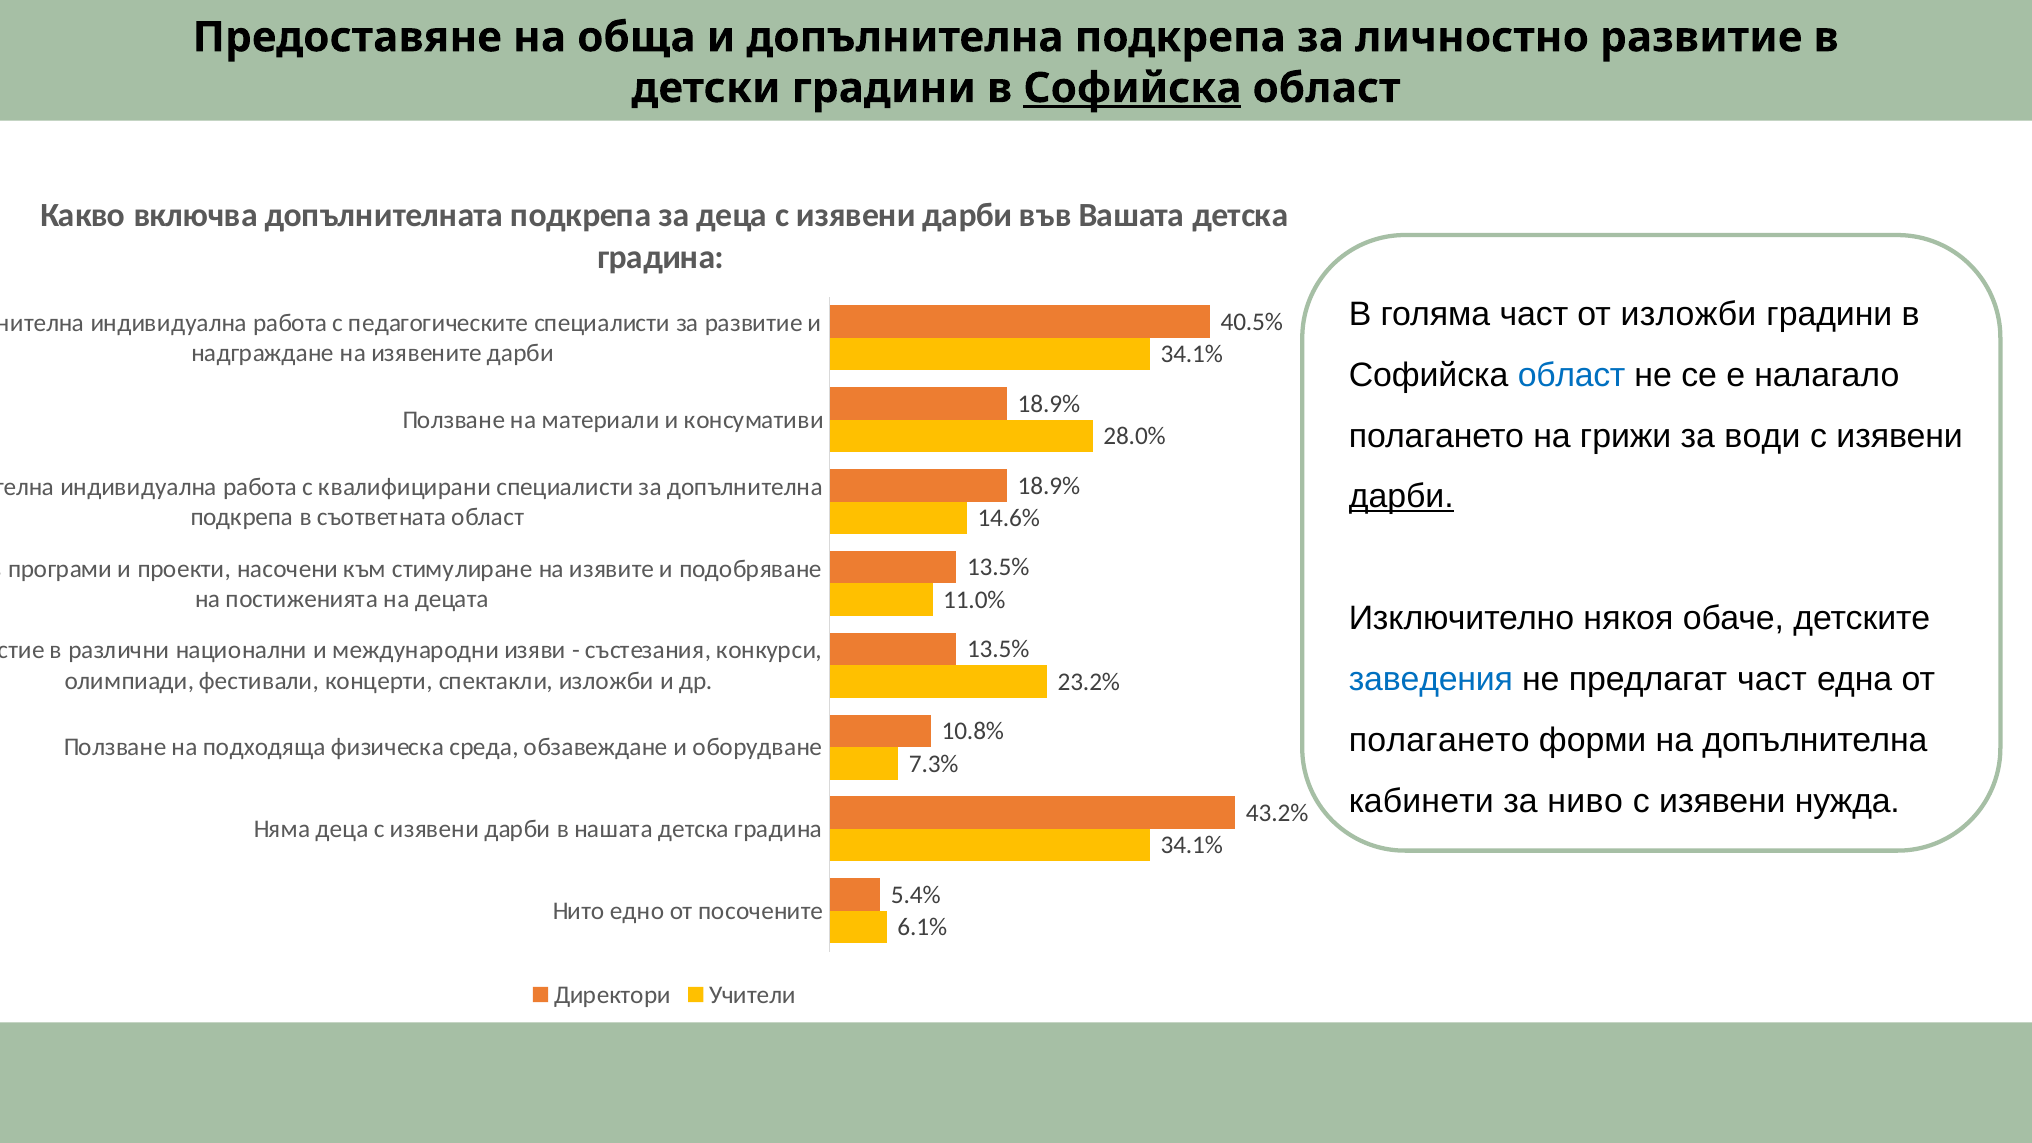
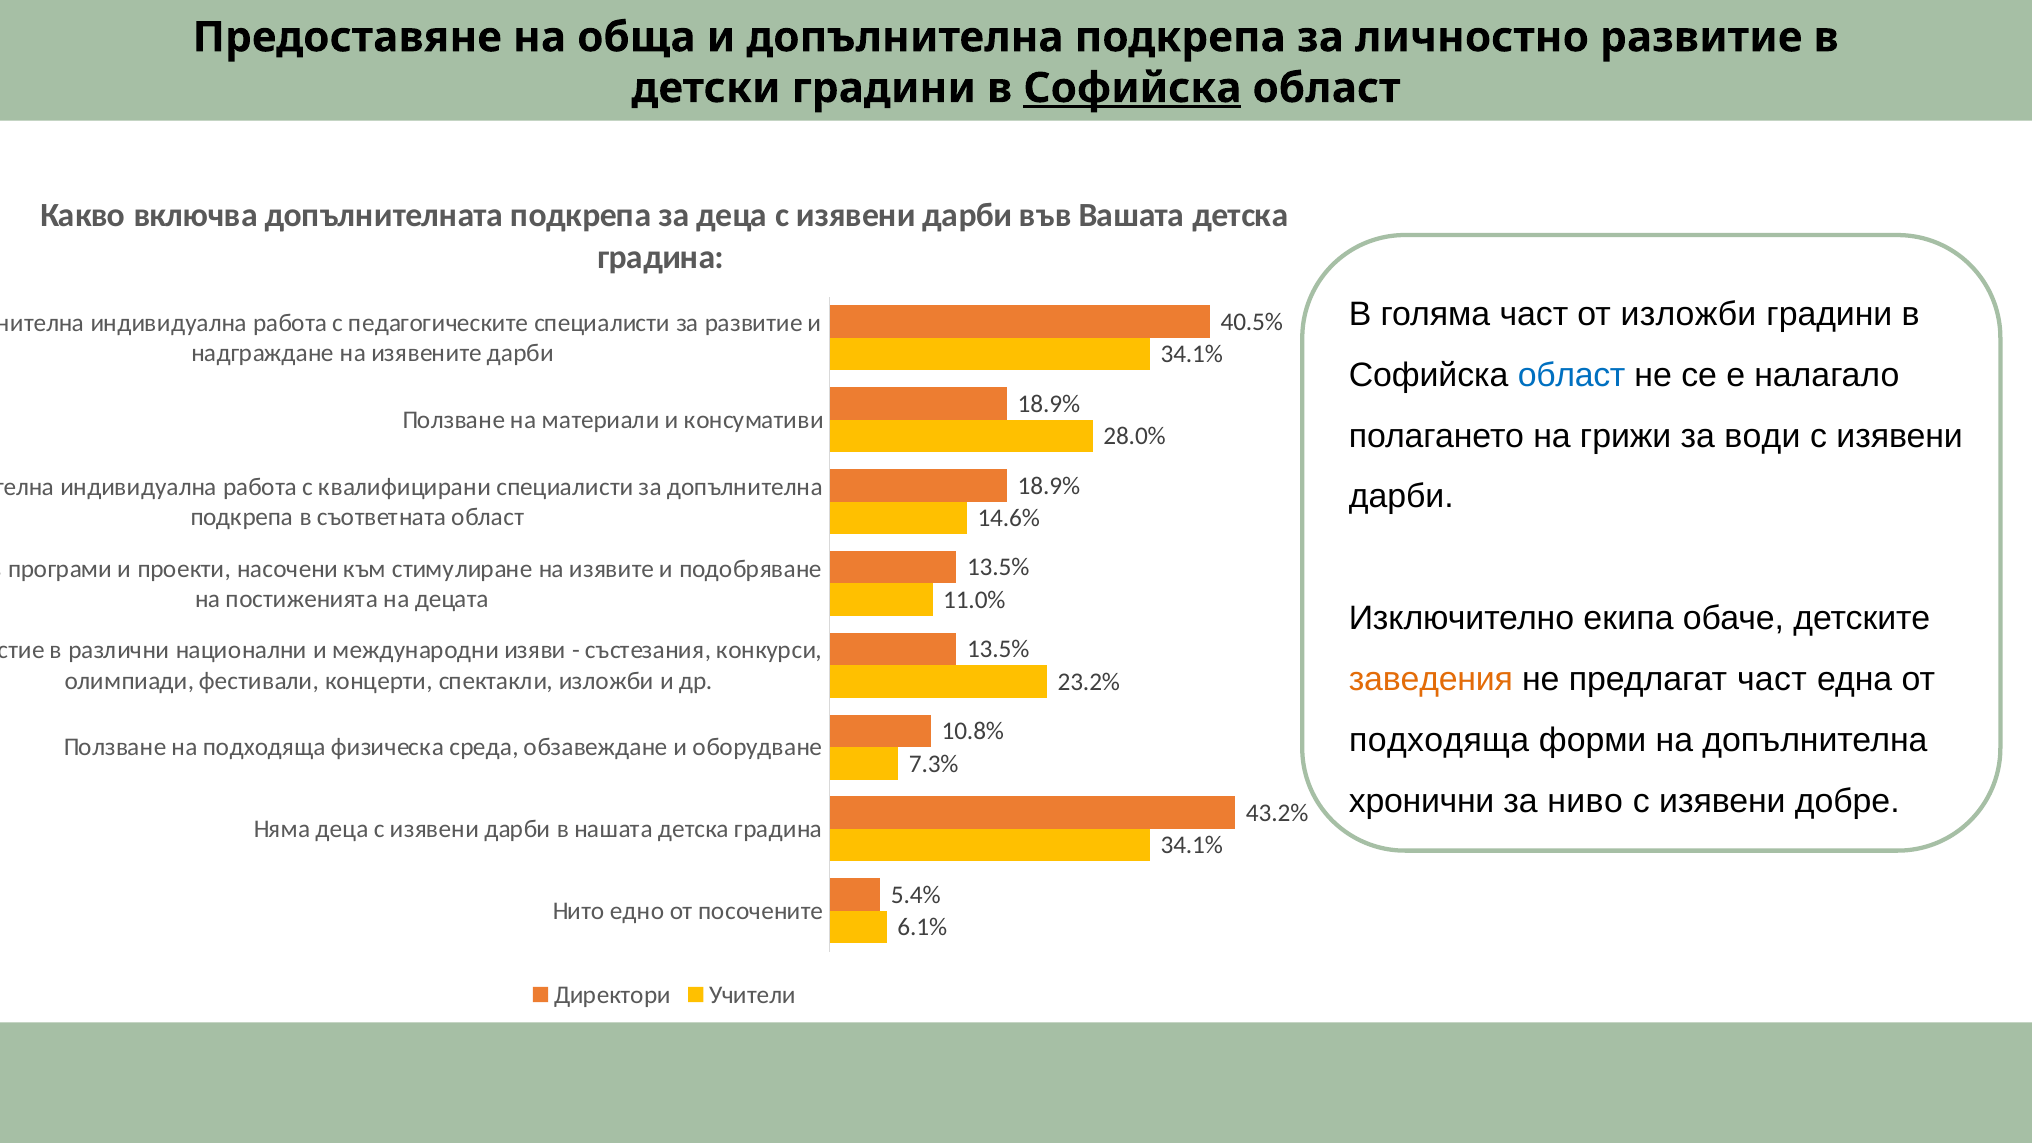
дарби at (1401, 497) underline: present -> none
някоя: някоя -> екипа
заведения colour: blue -> orange
полагането at (1439, 740): полагането -> подходяща
кабинети: кабинети -> хронични
нужда: нужда -> добре
